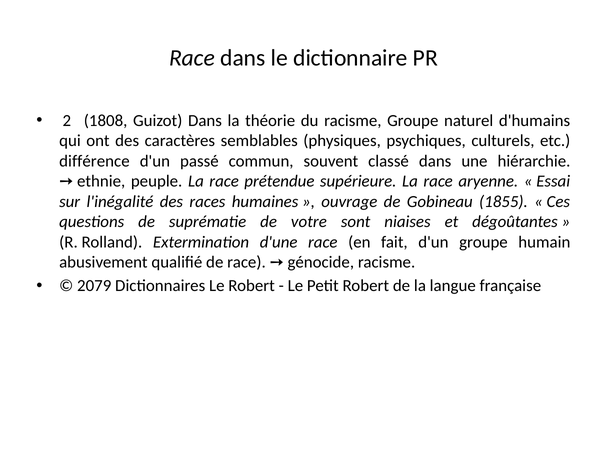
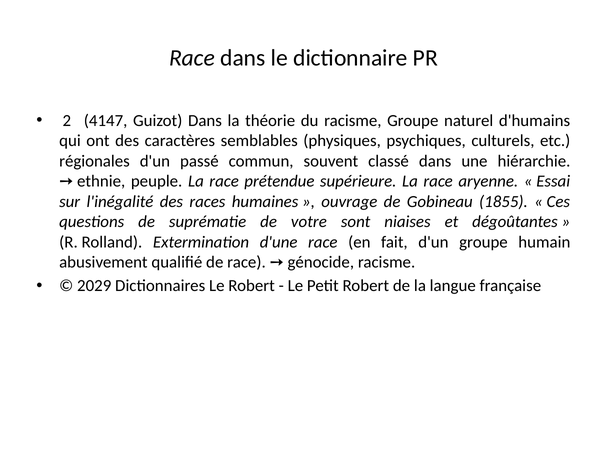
1808: 1808 -> 4147
différence: différence -> régionales
2079: 2079 -> 2029
